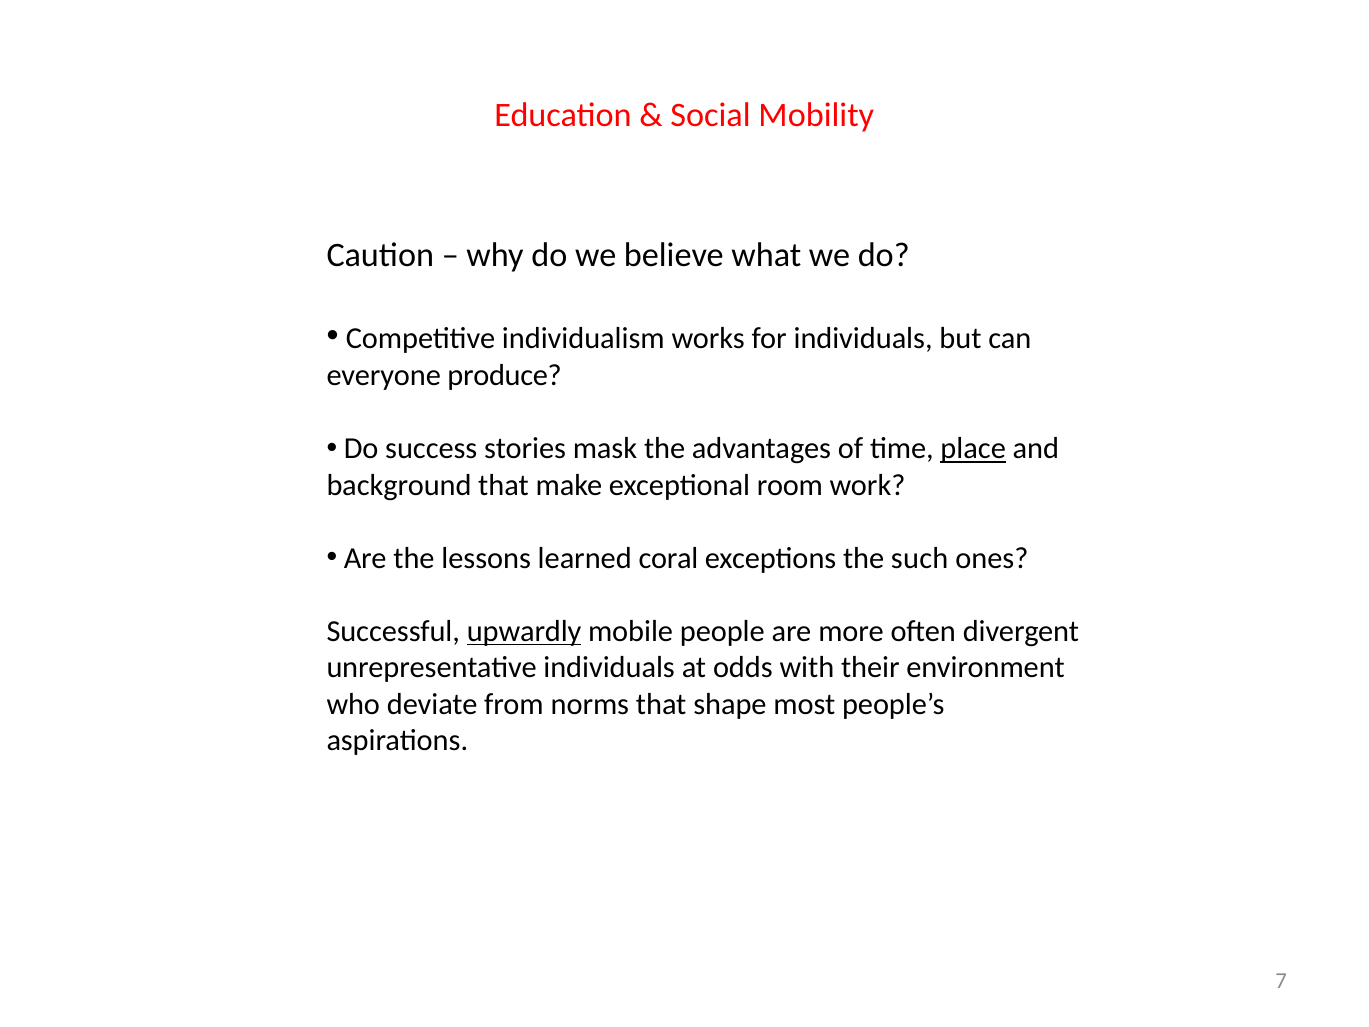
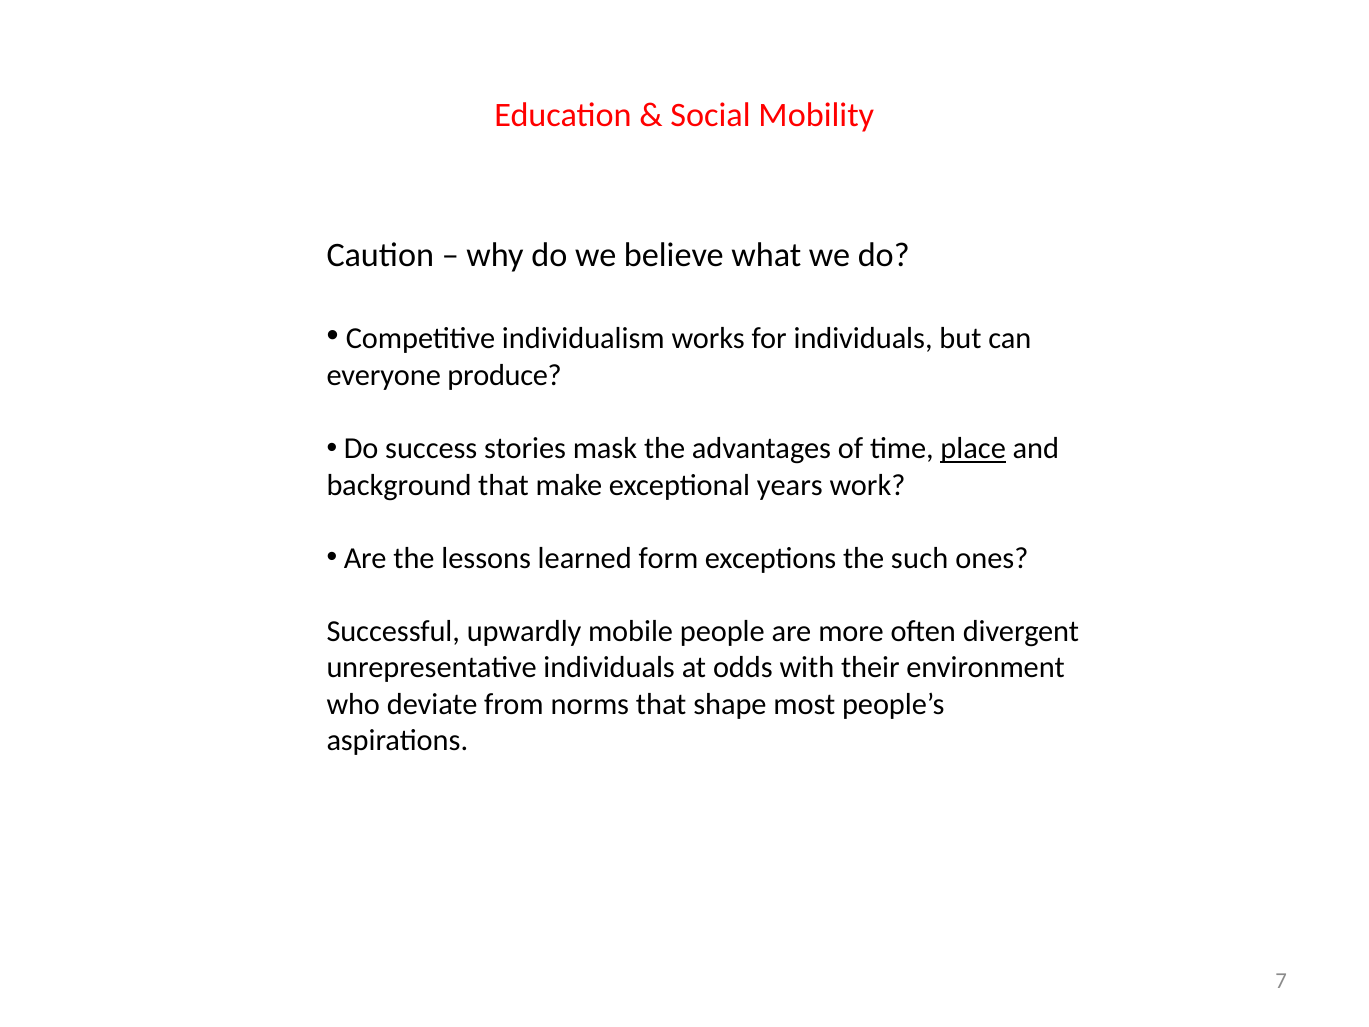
room: room -> years
coral: coral -> form
upwardly underline: present -> none
